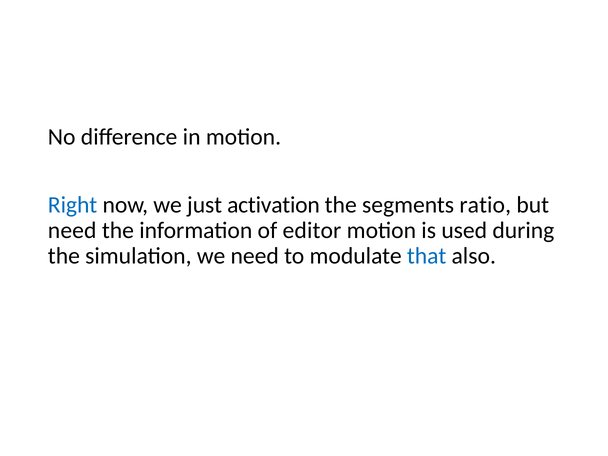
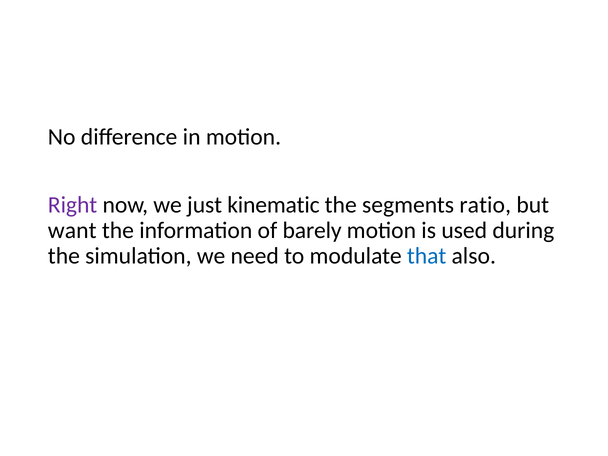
Right colour: blue -> purple
activation: activation -> kinematic
need at (72, 231): need -> want
editor: editor -> barely
